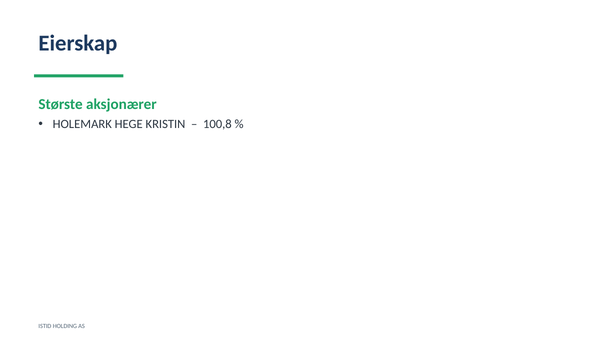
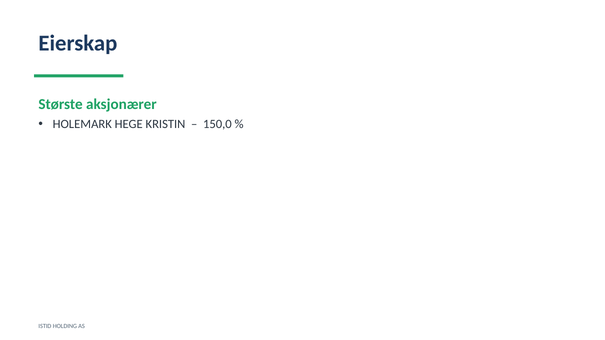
100,8: 100,8 -> 150,0
